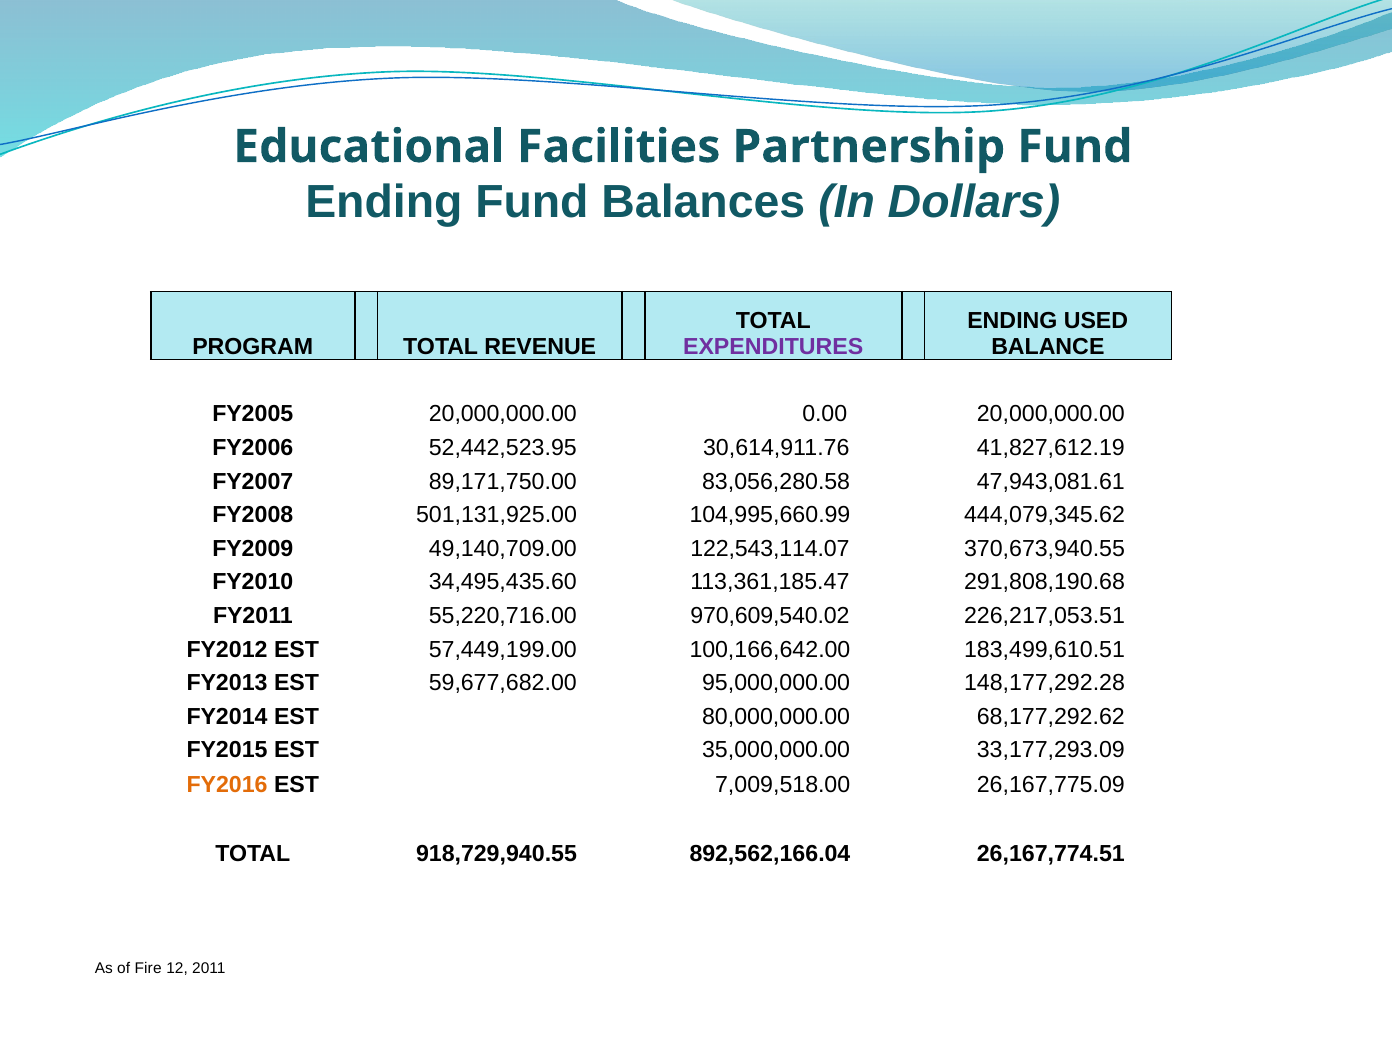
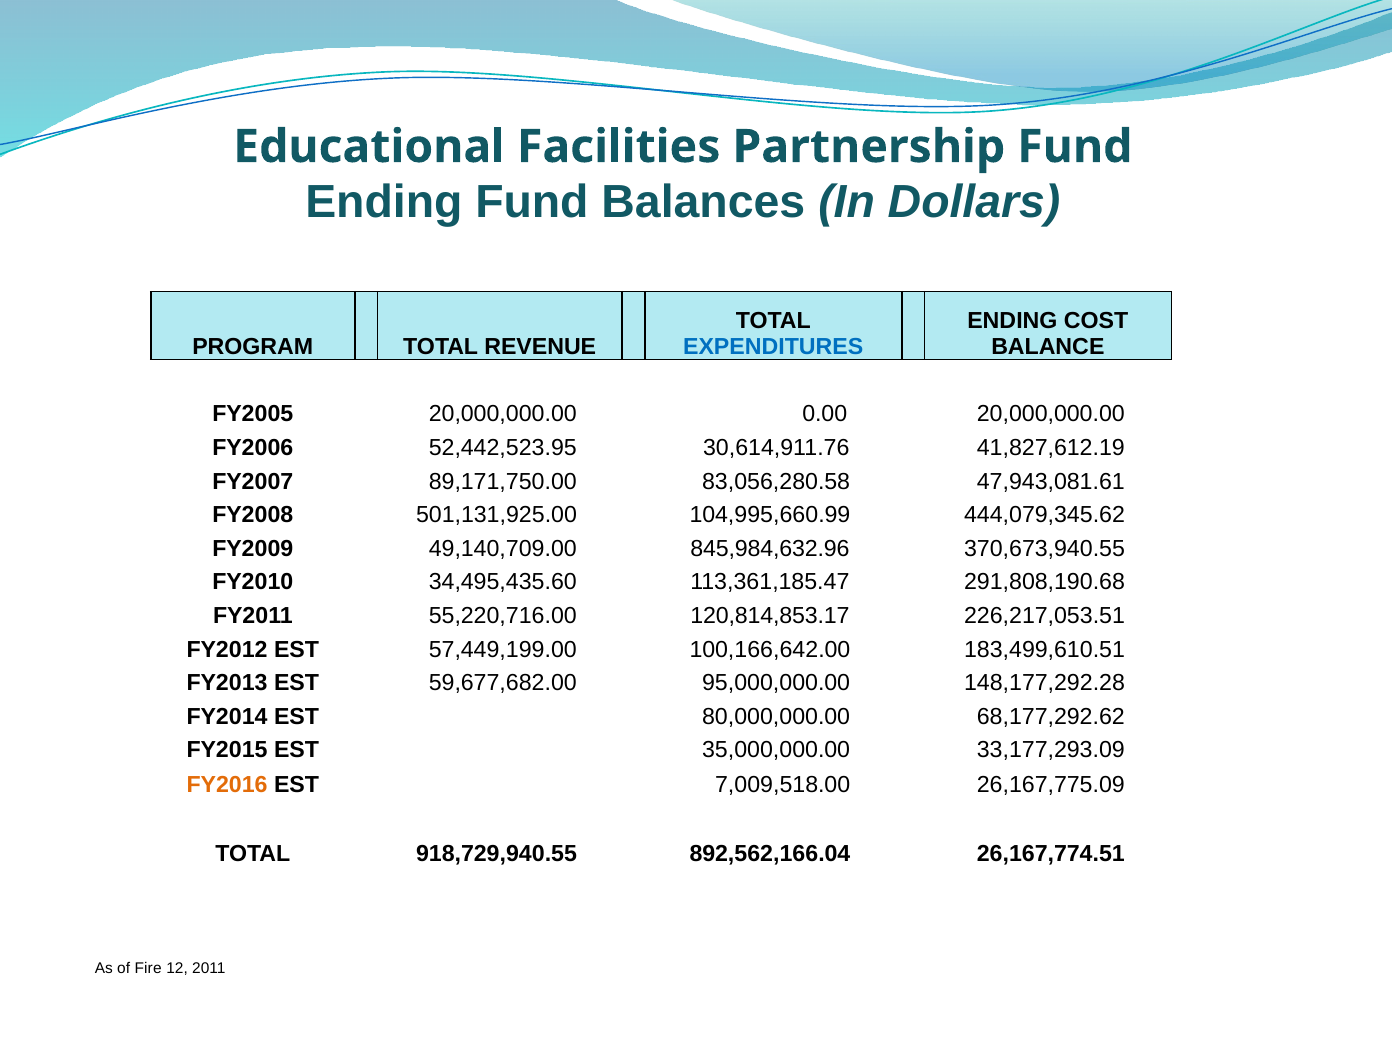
USED: USED -> COST
EXPENDITURES colour: purple -> blue
122,543,114.07: 122,543,114.07 -> 845,984,632.96
970,609,540.02: 970,609,540.02 -> 120,814,853.17
